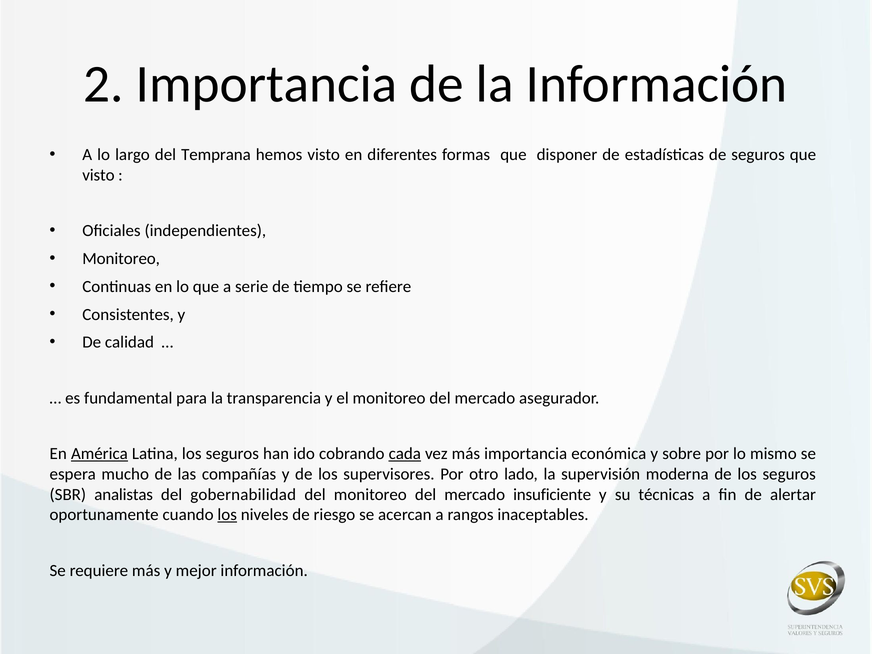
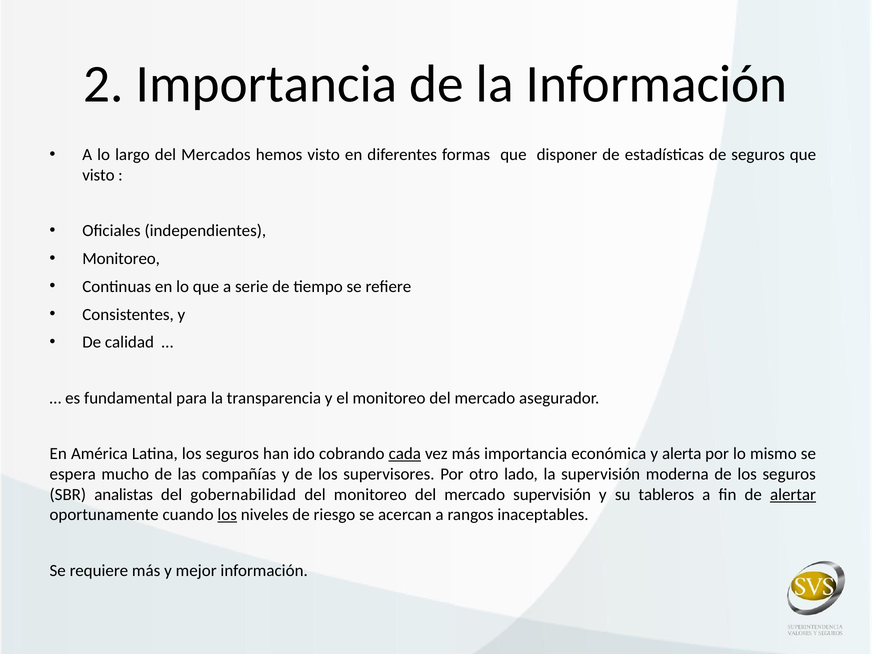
Temprana: Temprana -> Mercados
América underline: present -> none
sobre: sobre -> alerta
mercado insuficiente: insuficiente -> supervisión
técnicas: técnicas -> tableros
alertar underline: none -> present
